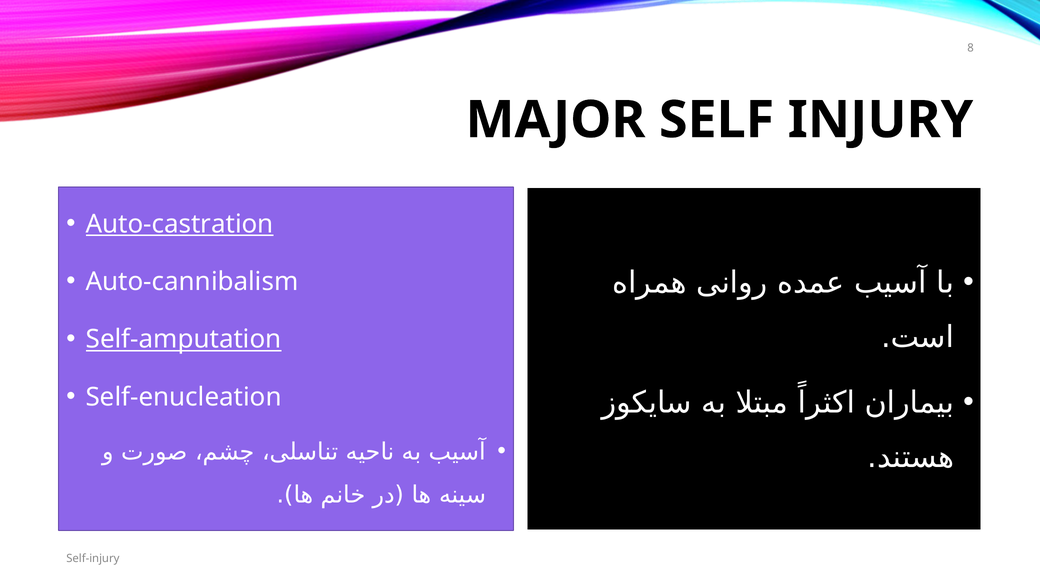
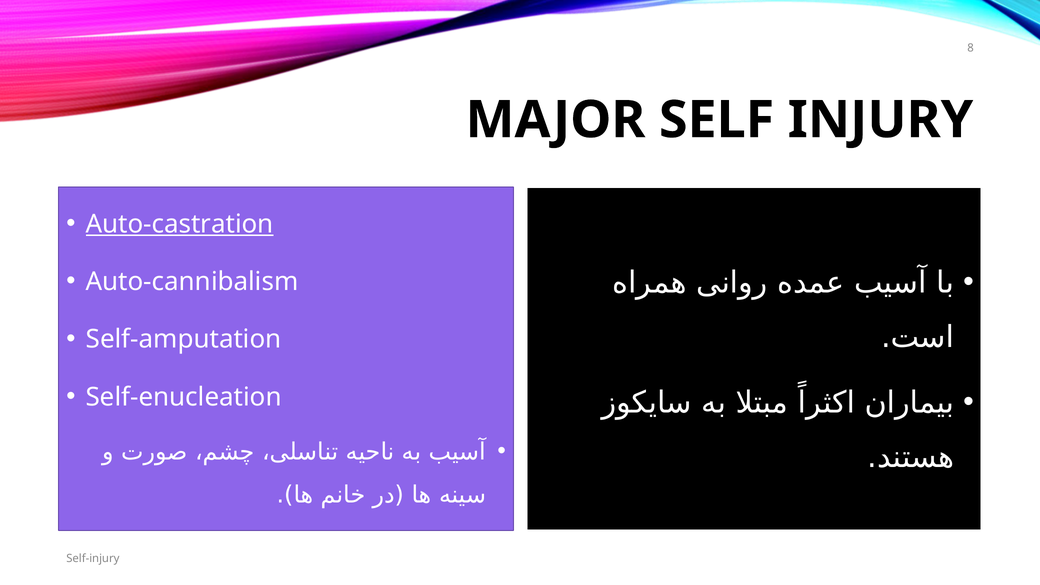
Self-amputation underline: present -> none
